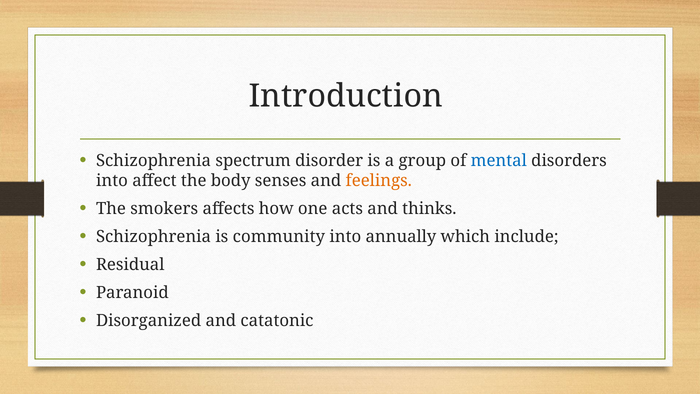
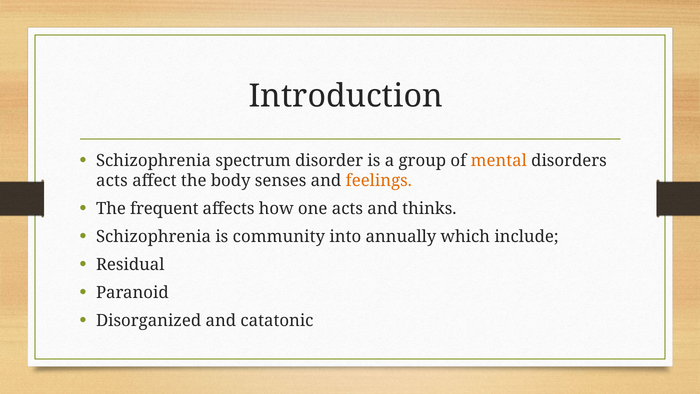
mental colour: blue -> orange
into at (112, 181): into -> acts
smokers: smokers -> frequent
